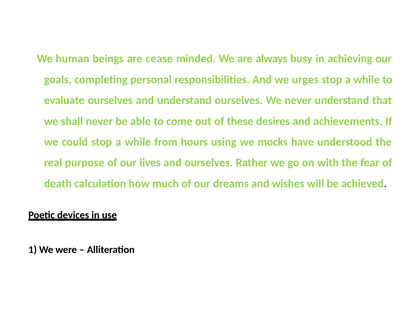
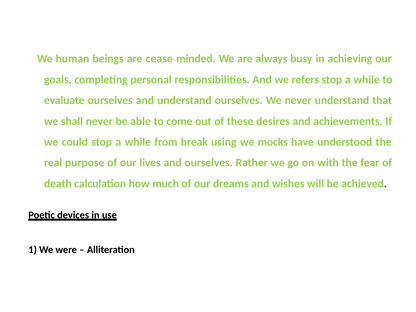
urges: urges -> refers
hours: hours -> break
